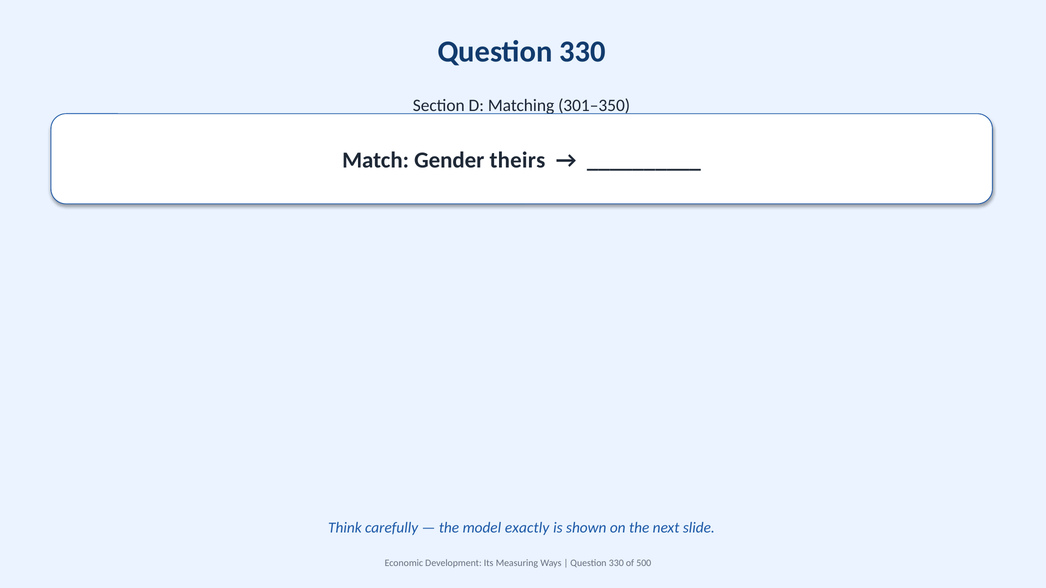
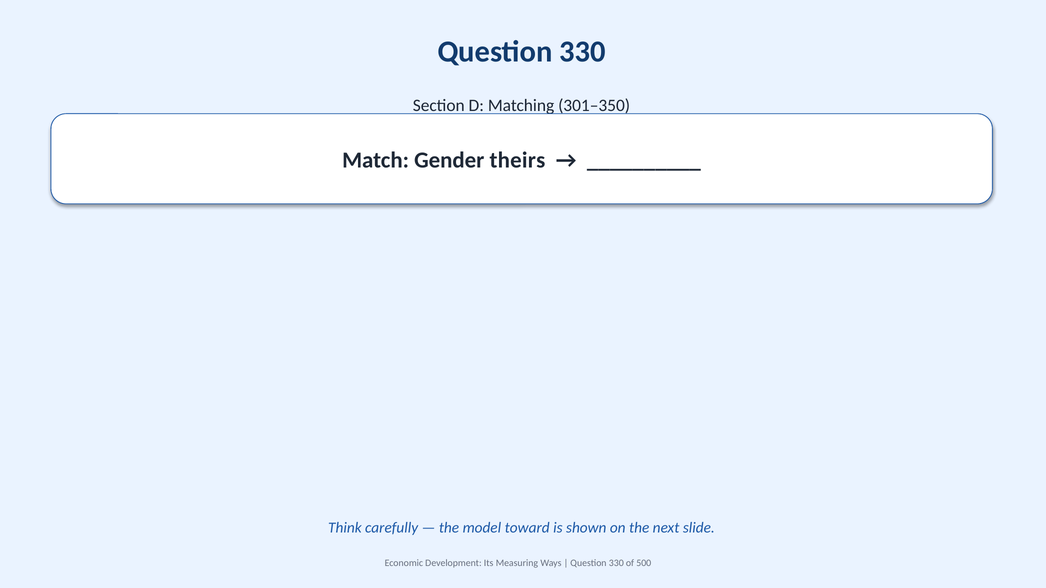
exactly: exactly -> toward
